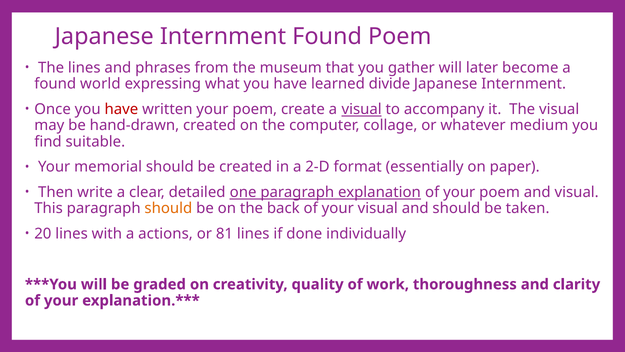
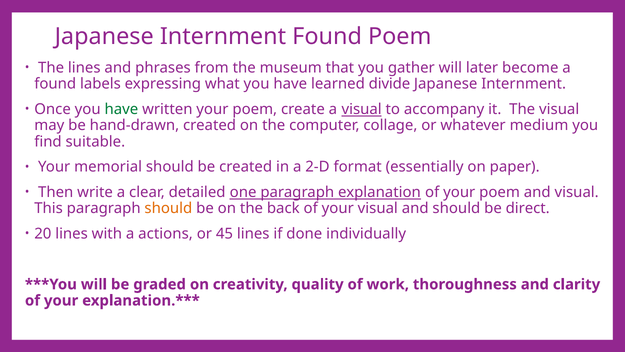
world: world -> labels
have at (121, 109) colour: red -> green
taken: taken -> direct
81: 81 -> 45
